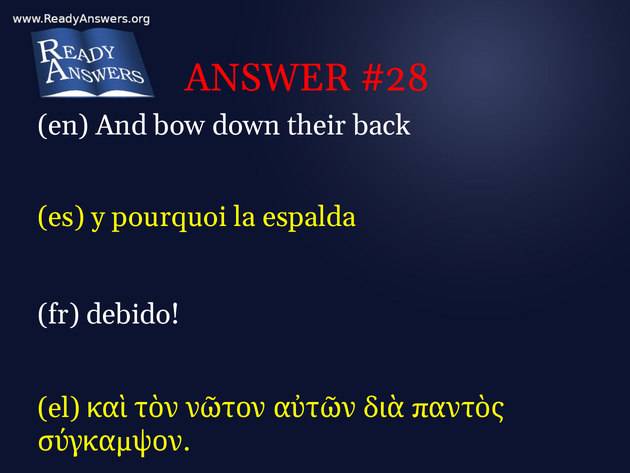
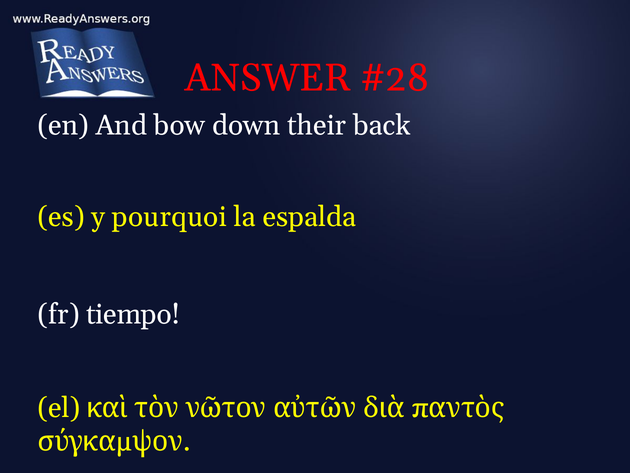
debido: debido -> tiempo
